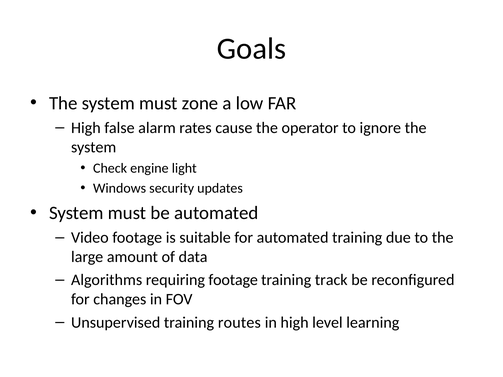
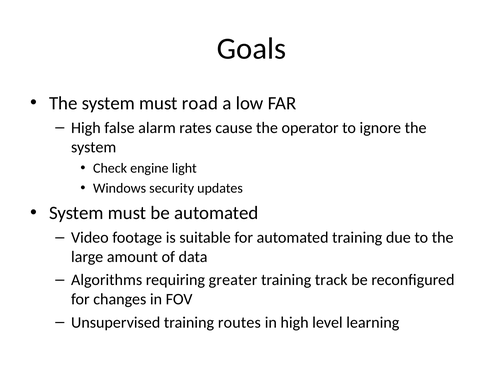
zone: zone -> road
requiring footage: footage -> greater
